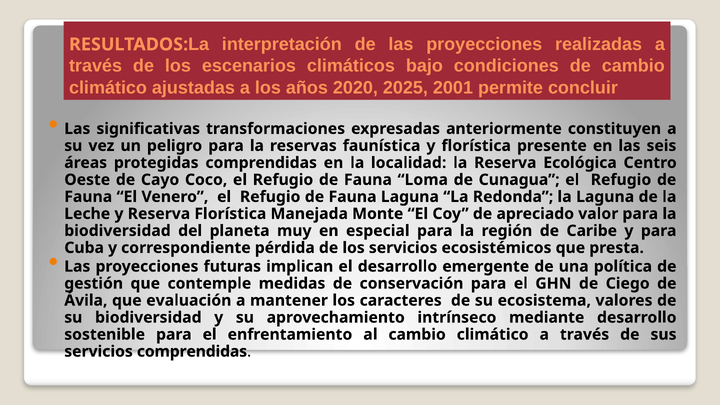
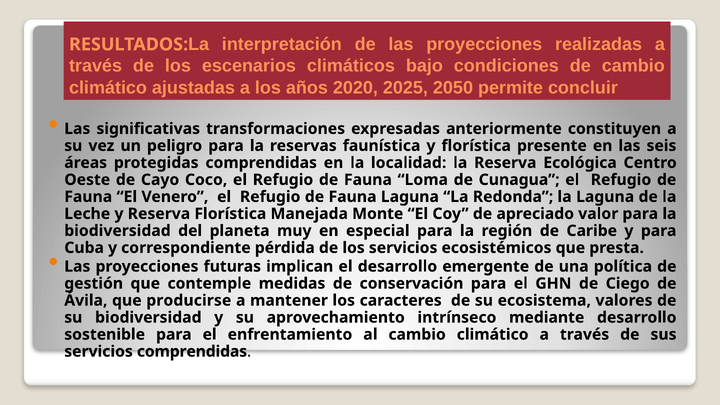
2001: 2001 -> 2050
evaluación: evaluación -> producirse
